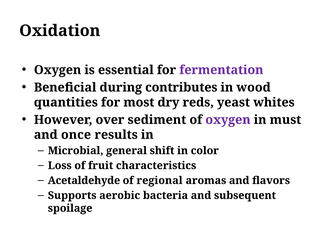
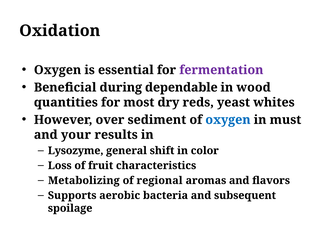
contributes: contributes -> dependable
oxygen at (228, 120) colour: purple -> blue
once: once -> your
Microbial: Microbial -> Lysozyme
Acetaldehyde: Acetaldehyde -> Metabolizing
